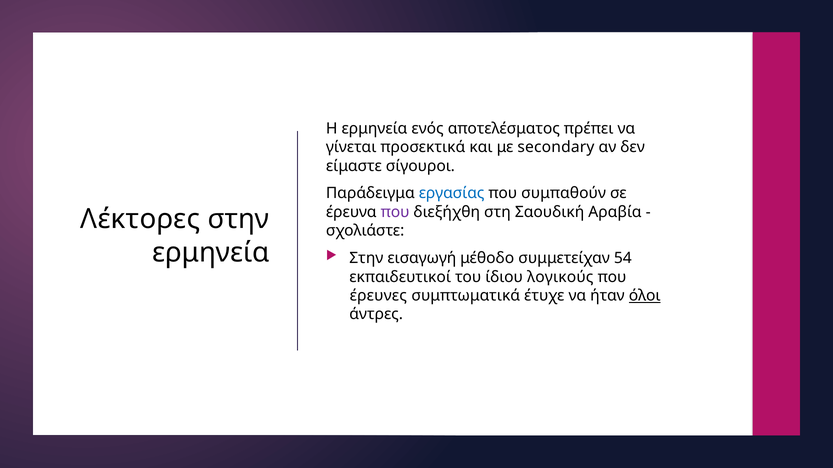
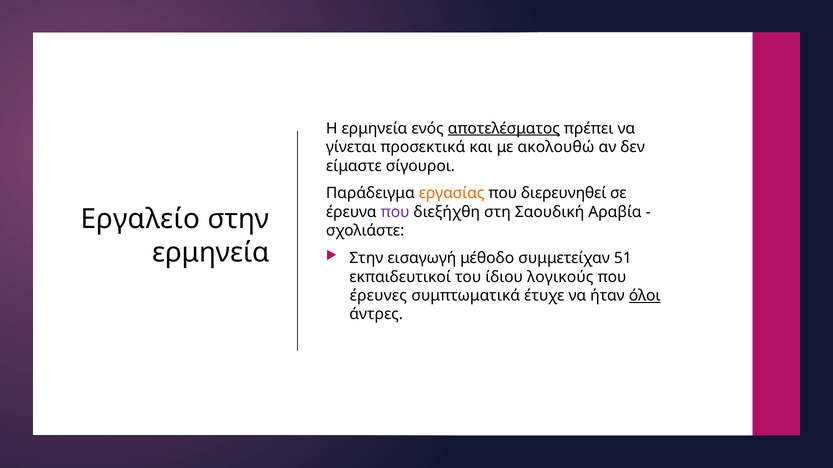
αποτελέσματος underline: none -> present
secondary: secondary -> ακολουθώ
εργασίας colour: blue -> orange
συμπαθούν: συμπαθούν -> διερευνηθεί
Λέκτορες: Λέκτορες -> Εργαλείο
54: 54 -> 51
